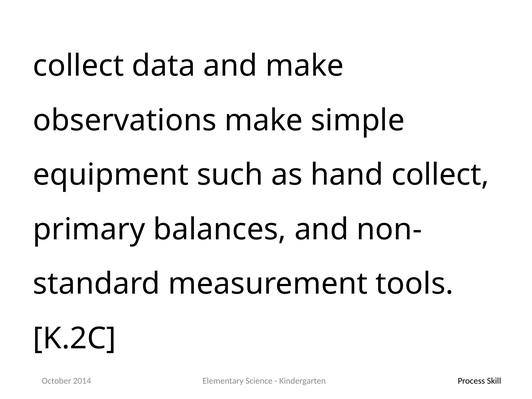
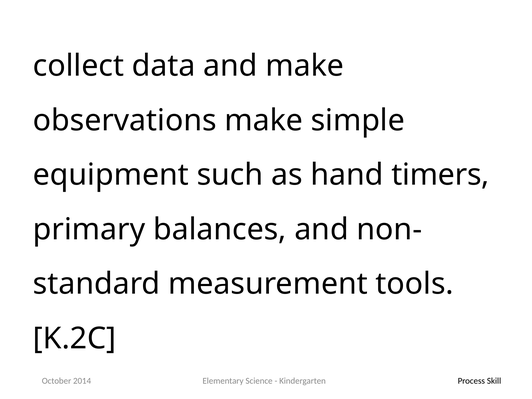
hand collect: collect -> timers
